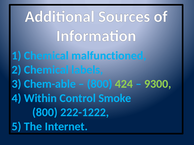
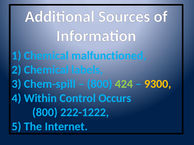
Chem-able: Chem-able -> Chem-spill
9300 colour: light green -> yellow
Smoke: Smoke -> Occurs
